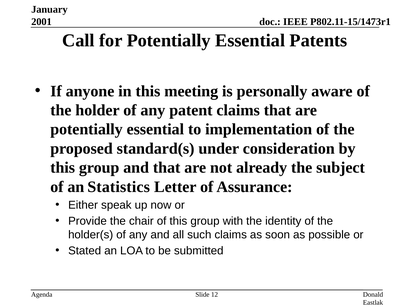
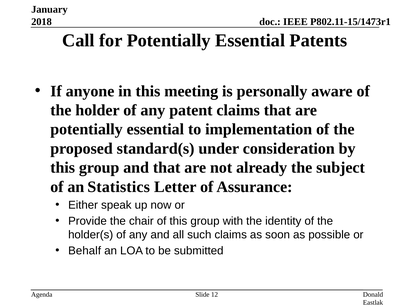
2001: 2001 -> 2018
Stated: Stated -> Behalf
